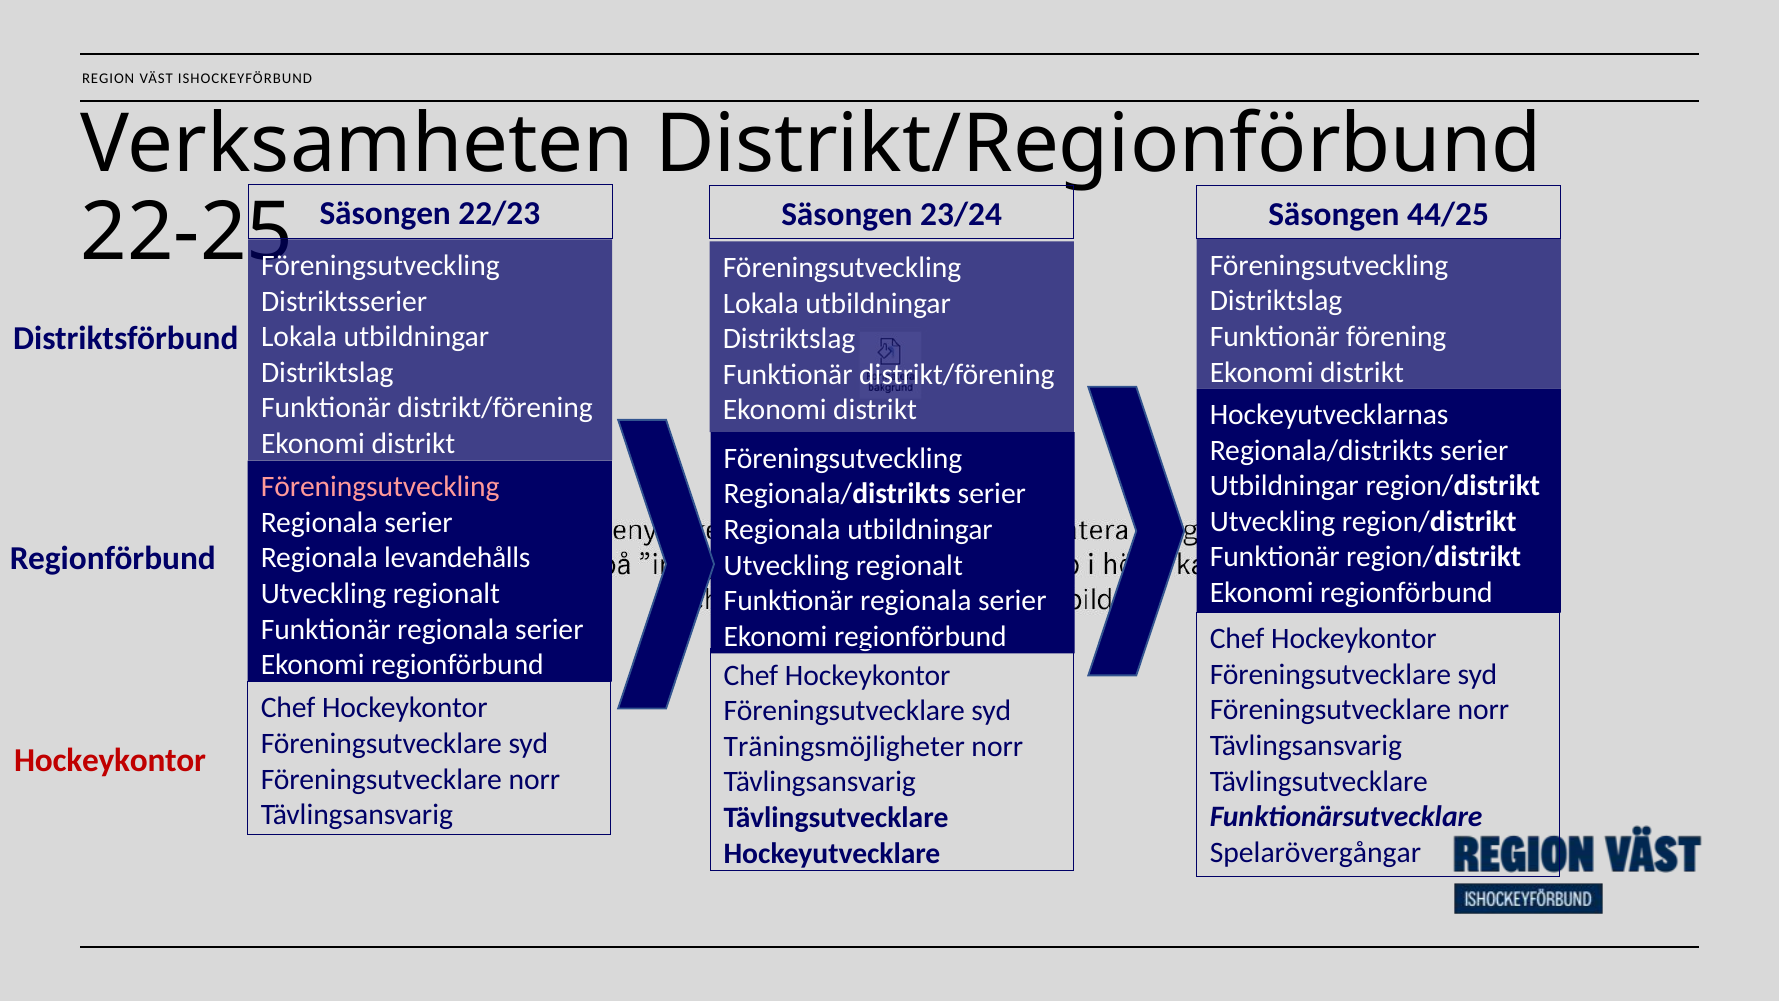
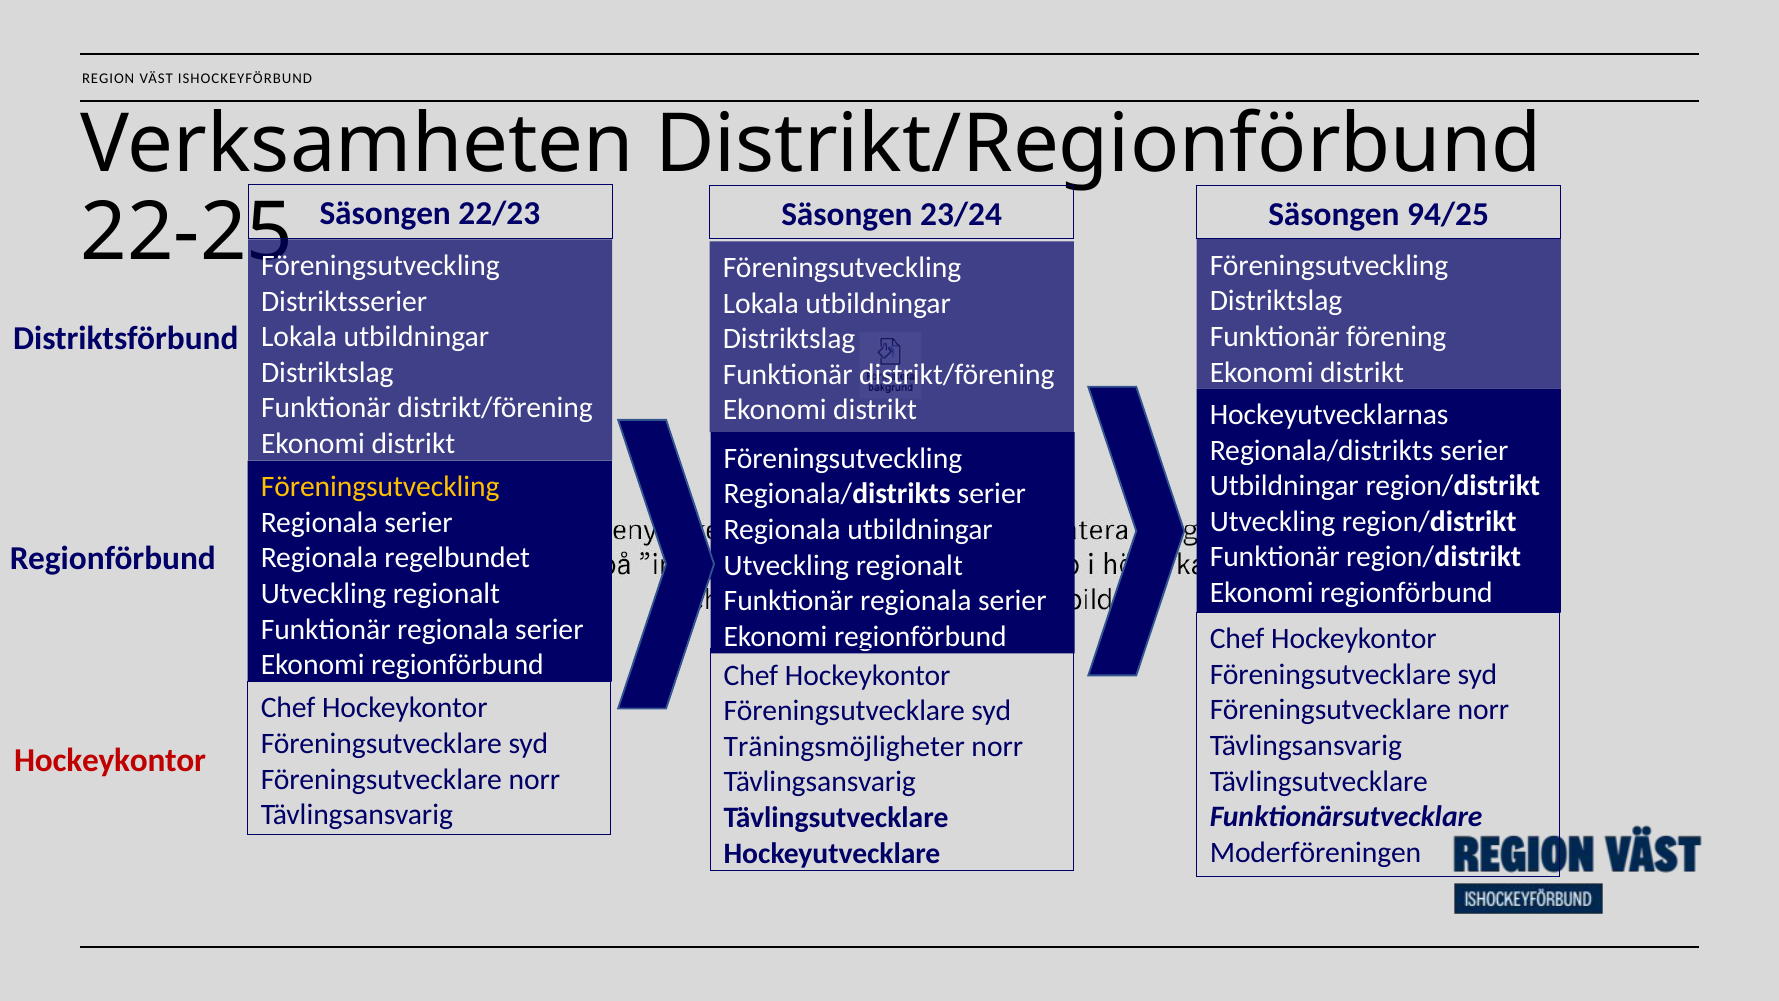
44/25: 44/25 -> 94/25
Föreningsutveckling at (380, 487) colour: pink -> yellow
levandehålls: levandehålls -> regelbundet
Spelarövergångar: Spelarövergångar -> Moderföreningen
